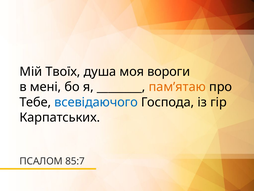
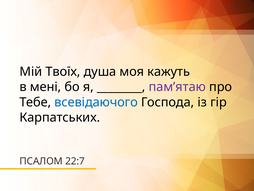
вороги: вороги -> кажуть
пам’ятаю colour: orange -> purple
85:7: 85:7 -> 22:7
